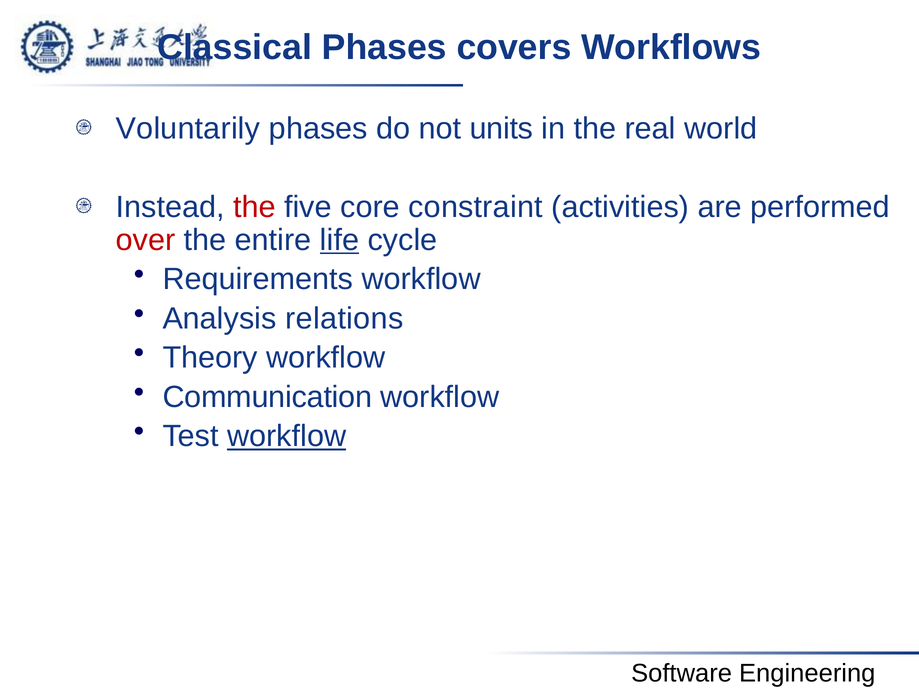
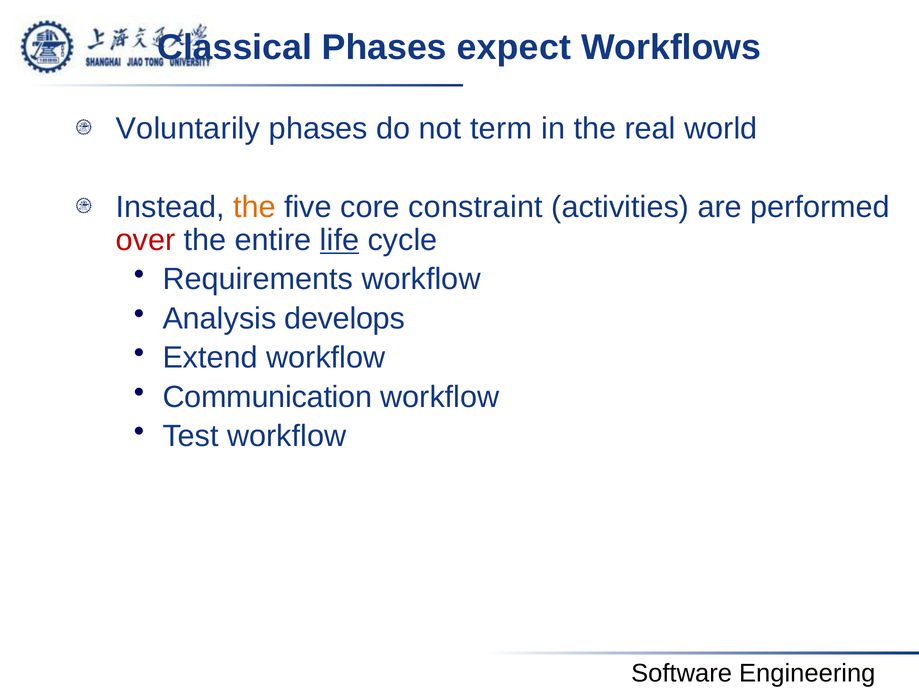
covers: covers -> expect
units: units -> term
the at (254, 207) colour: red -> orange
relations: relations -> develops
Theory: Theory -> Extend
workflow at (287, 436) underline: present -> none
